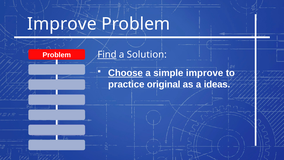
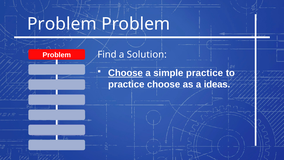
Improve at (62, 24): Improve -> Problem
Find underline: present -> none
simple improve: improve -> practice
practice original: original -> choose
